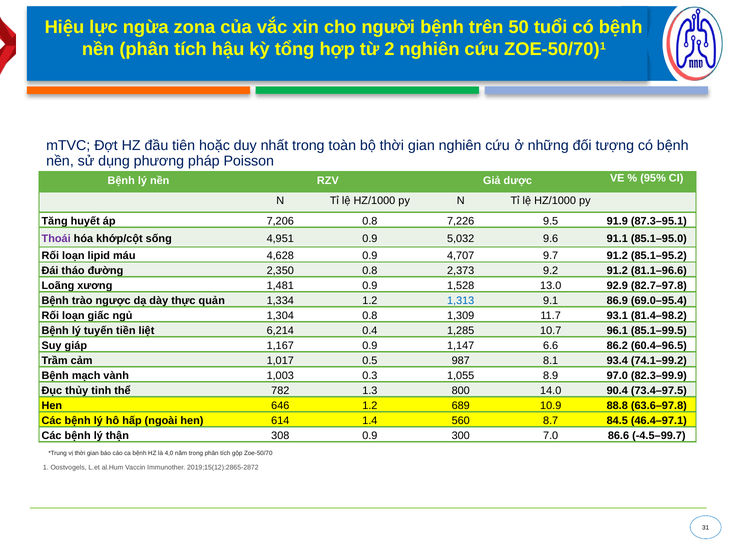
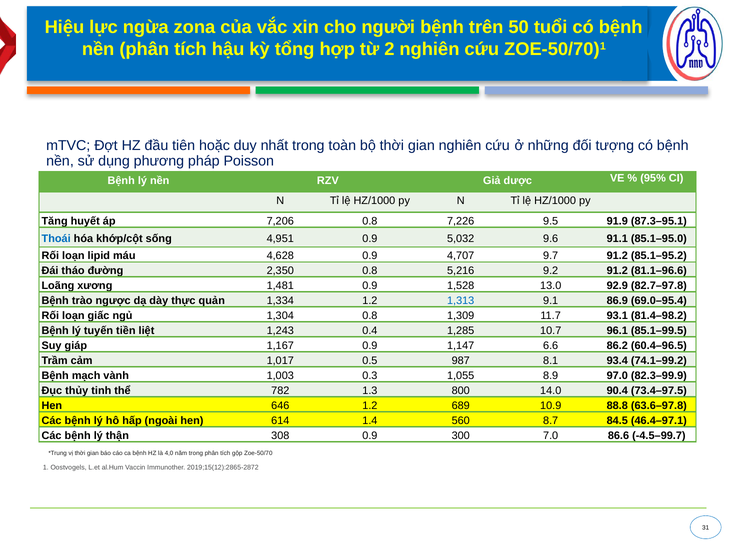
Thoái colour: purple -> blue
2,373: 2,373 -> 5,216
6,214: 6,214 -> 1,243
